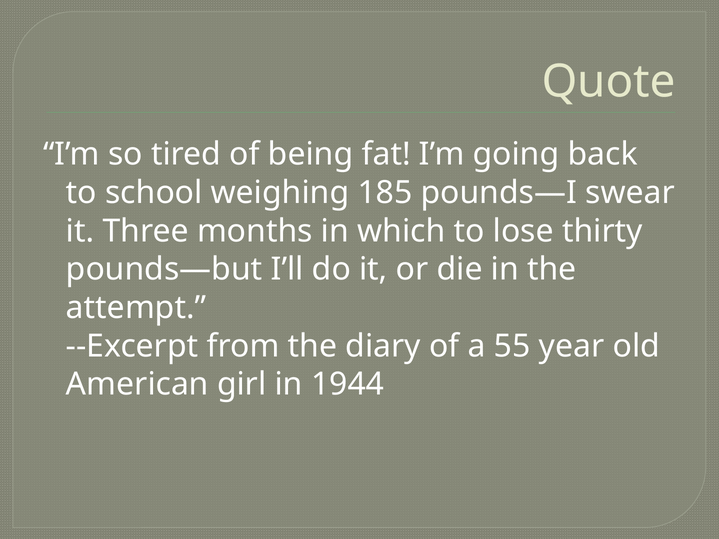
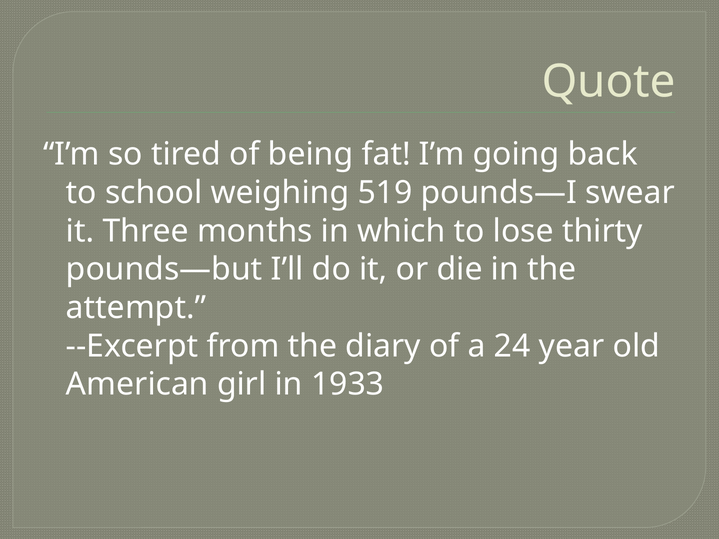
185: 185 -> 519
55: 55 -> 24
1944: 1944 -> 1933
